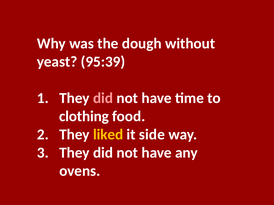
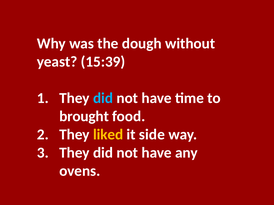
95:39: 95:39 -> 15:39
did at (103, 98) colour: pink -> light blue
clothing: clothing -> brought
